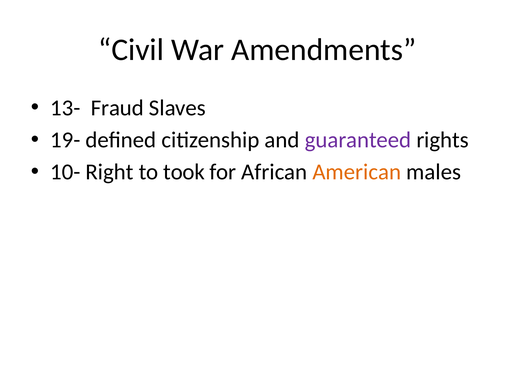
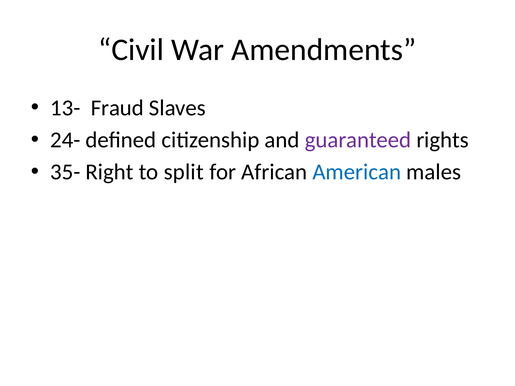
19-: 19- -> 24-
10-: 10- -> 35-
took: took -> split
American colour: orange -> blue
